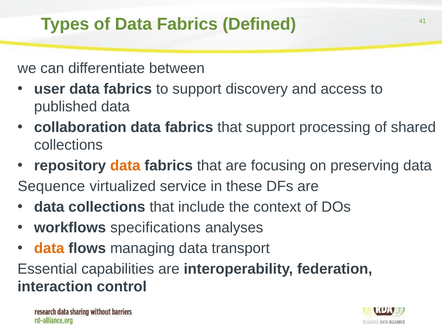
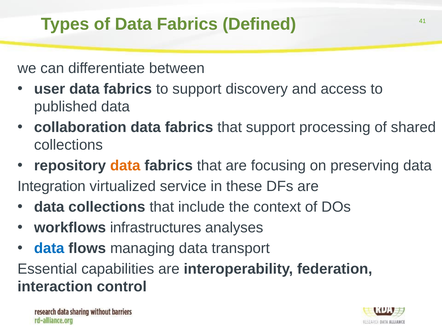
Sequence: Sequence -> Integration
specifications: specifications -> infrastructures
data at (49, 248) colour: orange -> blue
